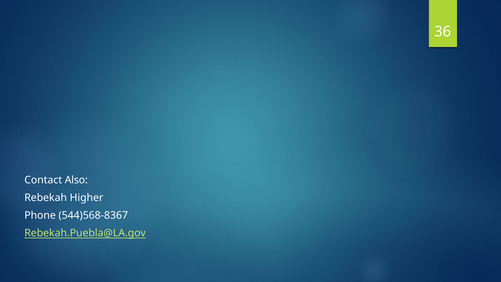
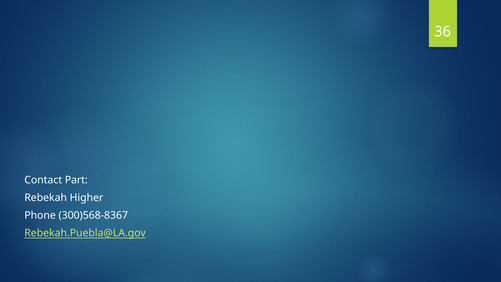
Also: Also -> Part
544)568-8367: 544)568-8367 -> 300)568-8367
